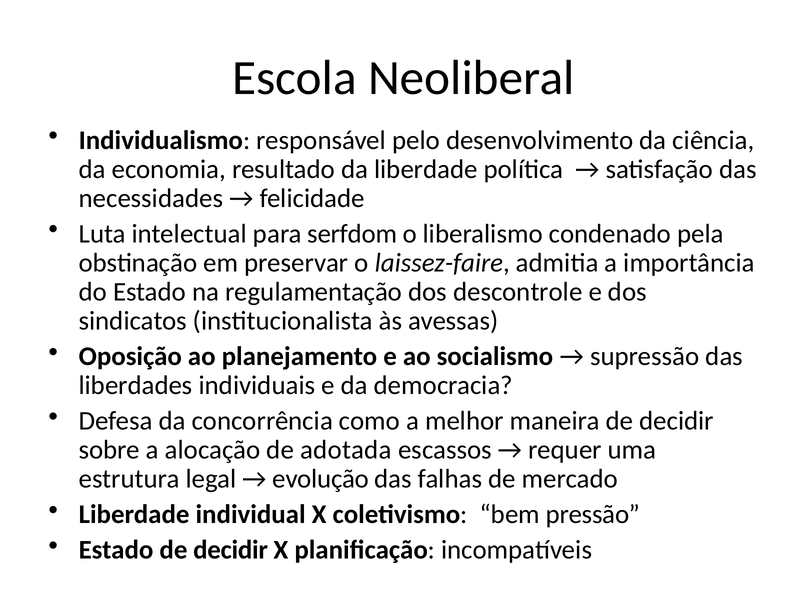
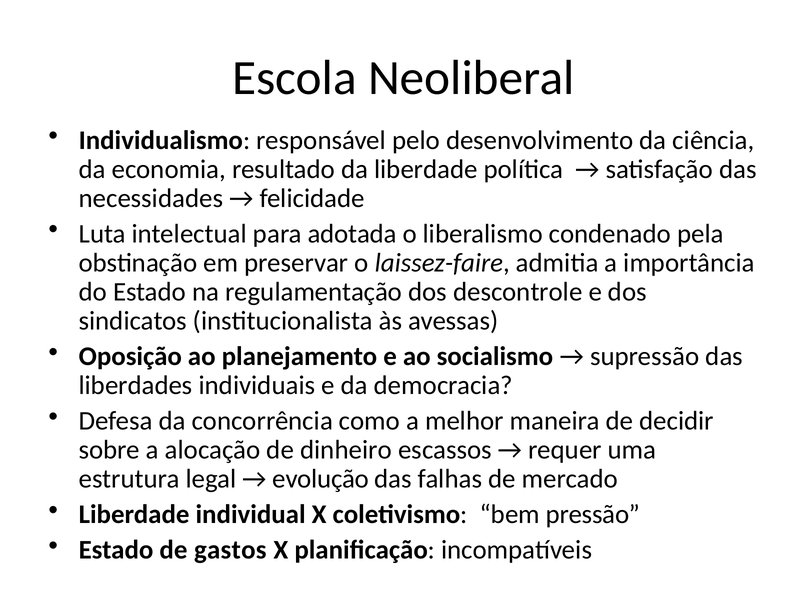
serfdom: serfdom -> adotada
adotada: adotada -> dinheiro
Estado de decidir: decidir -> gastos
